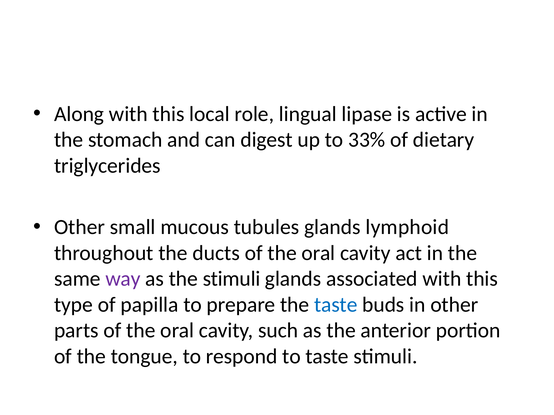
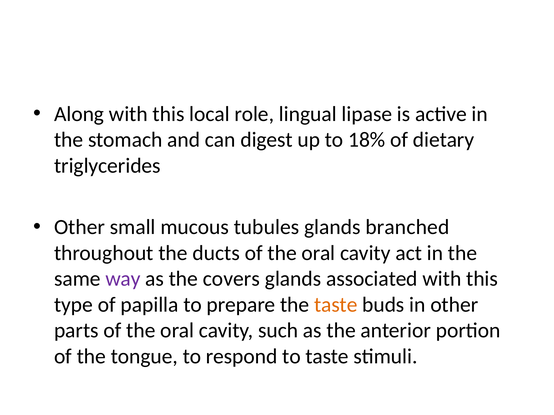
33%: 33% -> 18%
lymphoid: lymphoid -> branched
the stimuli: stimuli -> covers
taste at (336, 305) colour: blue -> orange
